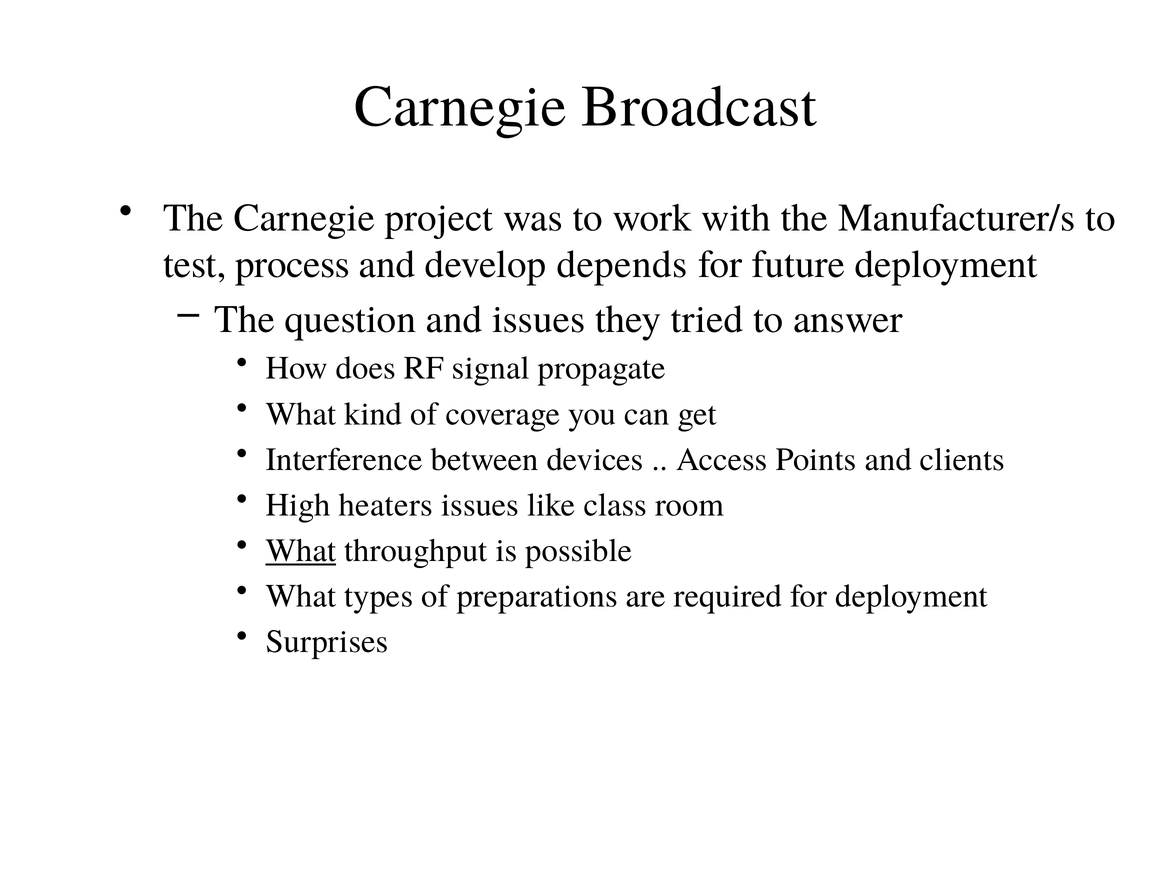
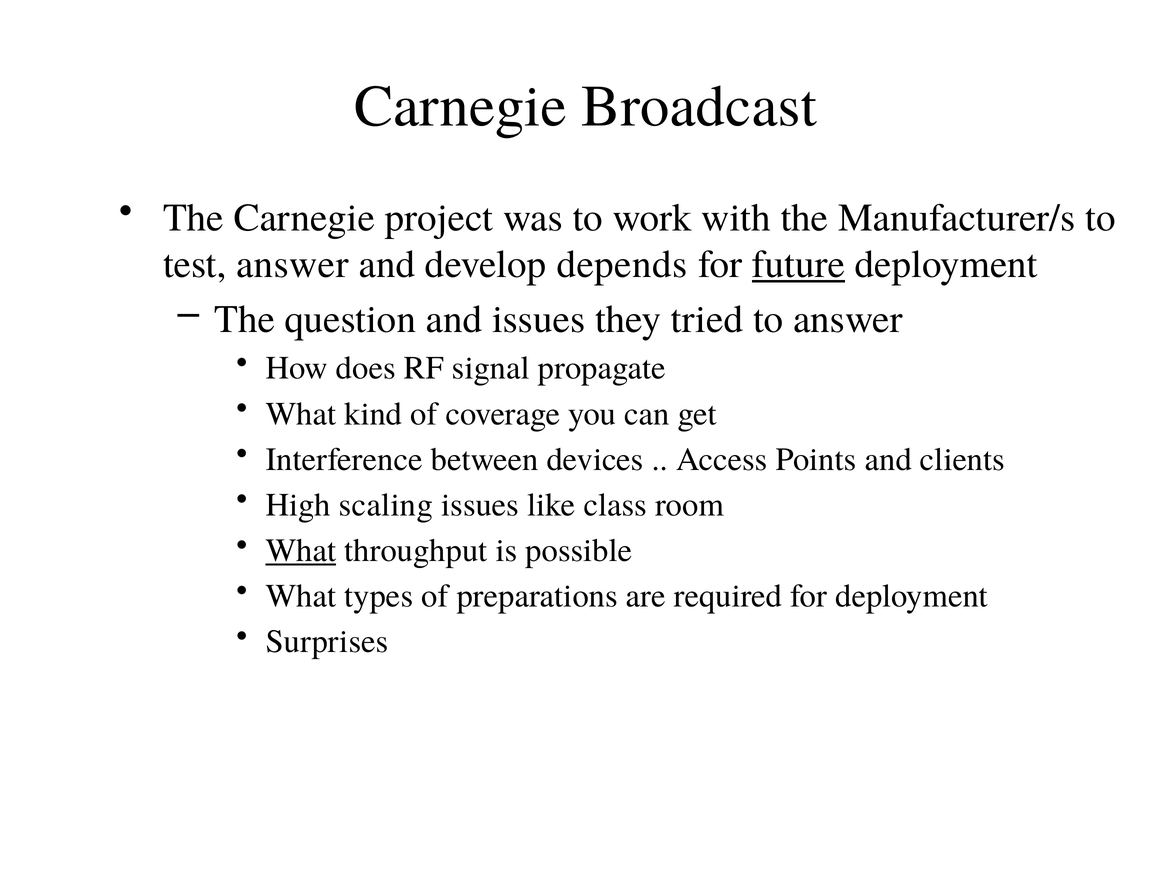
test process: process -> answer
future underline: none -> present
heaters: heaters -> scaling
